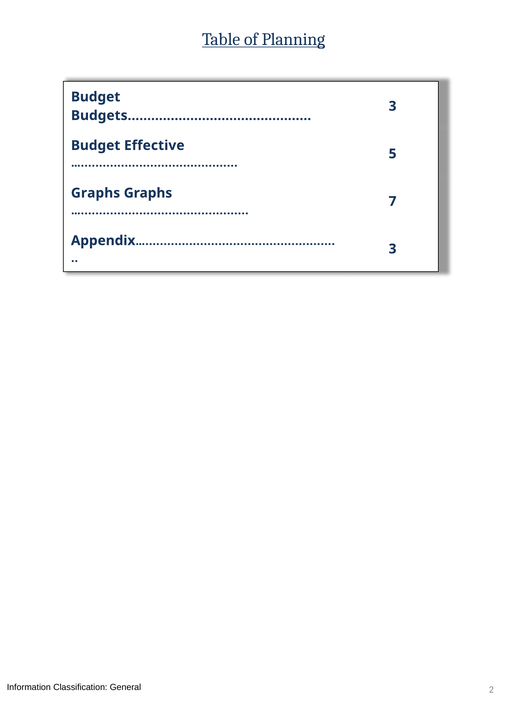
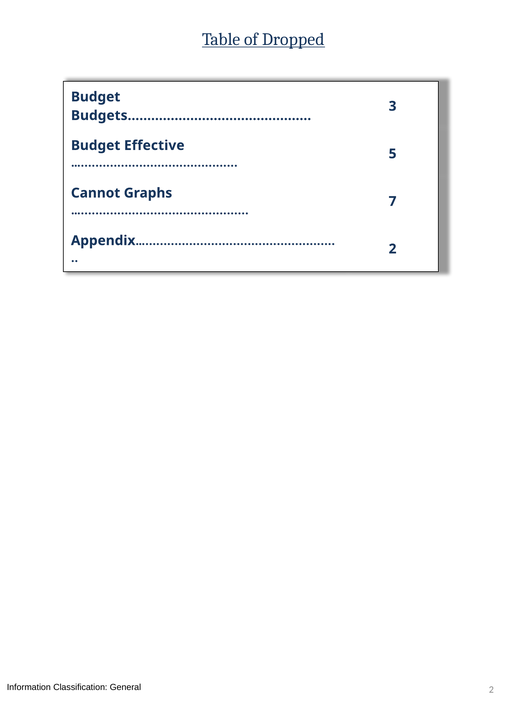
Planning: Planning -> Dropped
Graphs at (96, 193): Graphs -> Cannot
3 at (393, 249): 3 -> 2
